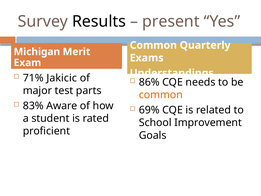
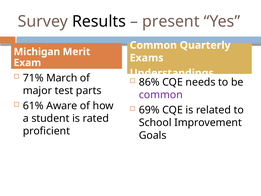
Jakicic: Jakicic -> March
common at (161, 95) colour: orange -> purple
83%: 83% -> 61%
